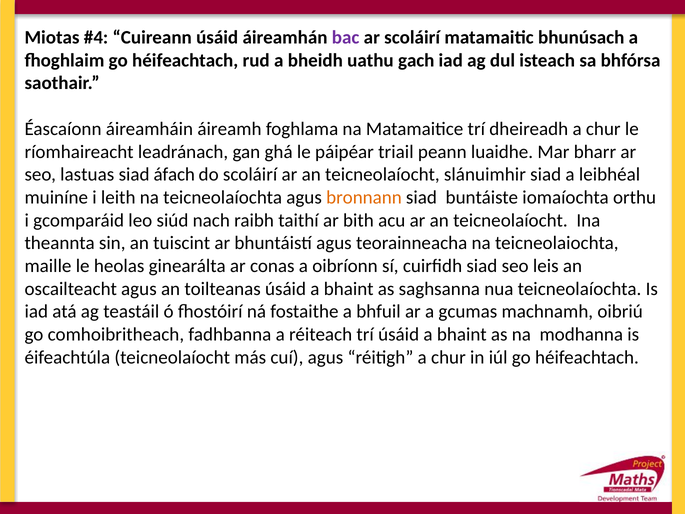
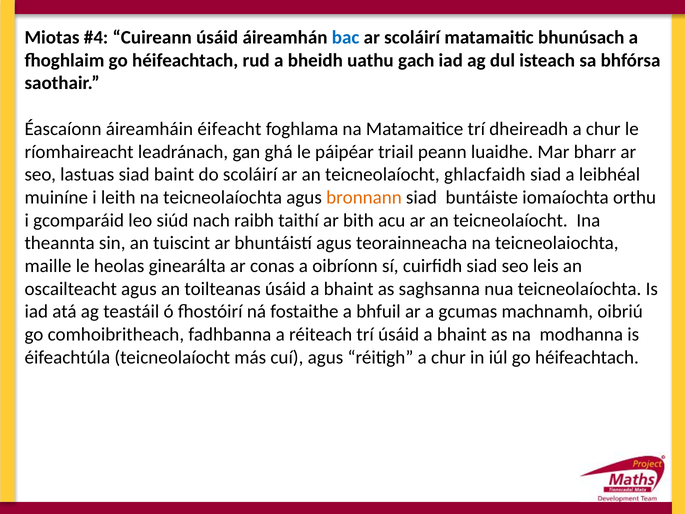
bac colour: purple -> blue
áireamh: áireamh -> éifeacht
áfach: áfach -> baint
slánuimhir: slánuimhir -> ghlacfaidh
